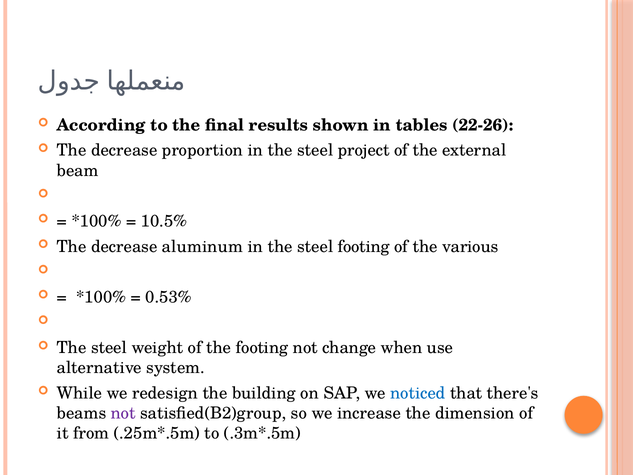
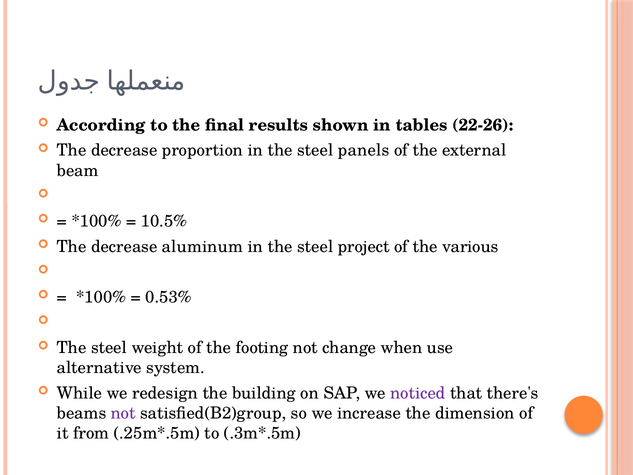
project: project -> panels
steel footing: footing -> project
noticed colour: blue -> purple
